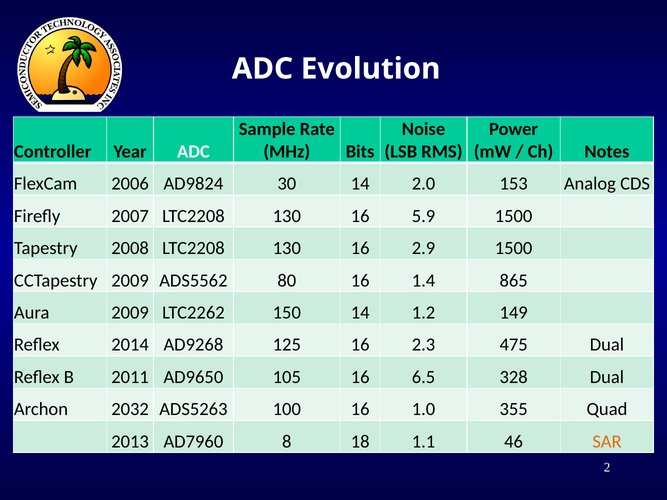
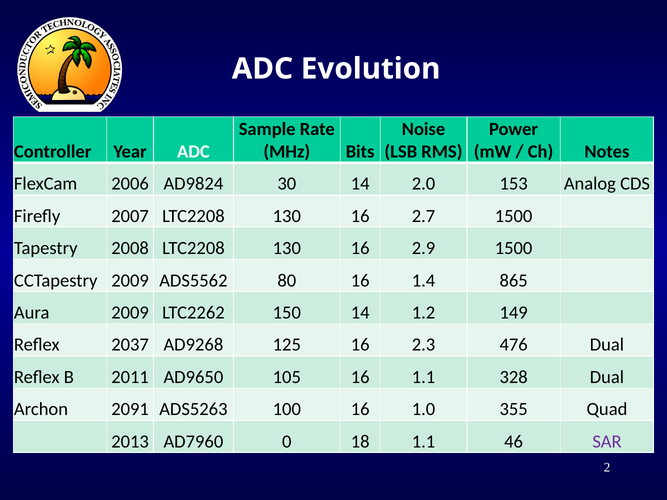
5.9: 5.9 -> 2.7
2014: 2014 -> 2037
475: 475 -> 476
16 6.5: 6.5 -> 1.1
2032: 2032 -> 2091
8: 8 -> 0
SAR colour: orange -> purple
